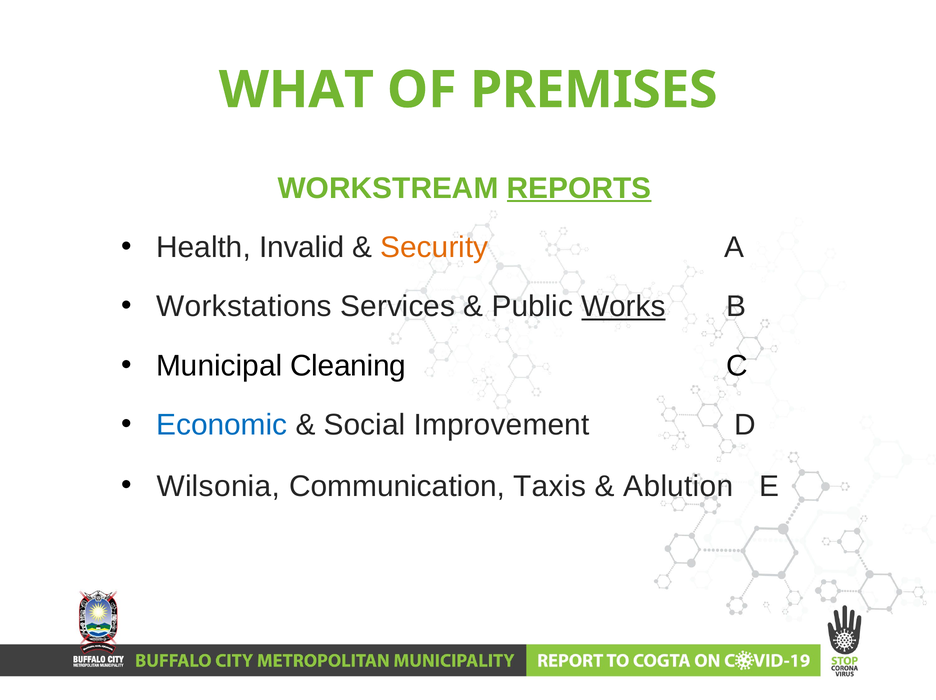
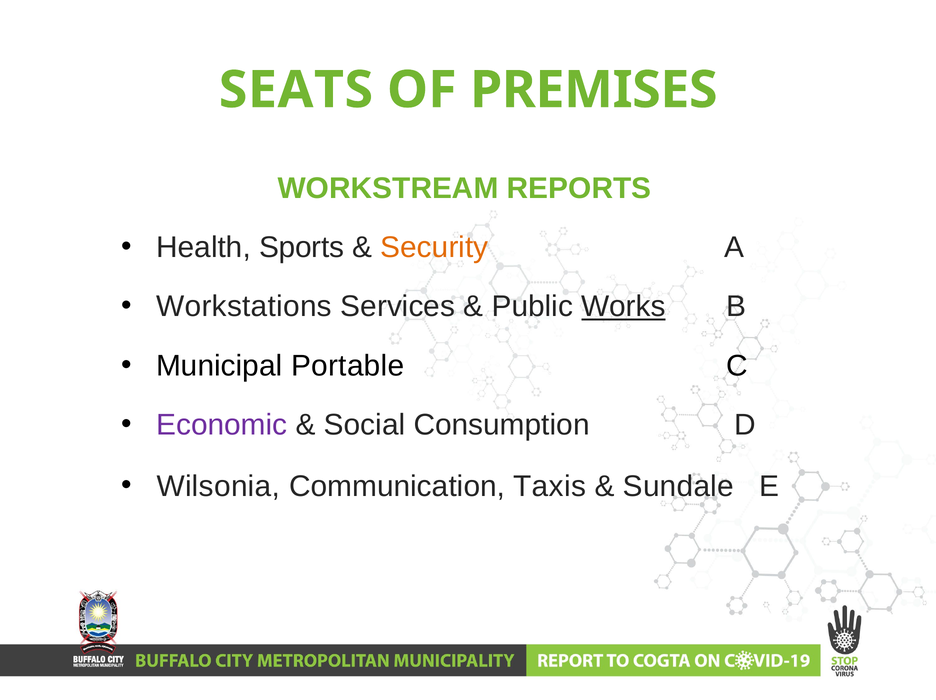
WHAT: WHAT -> SEATS
REPORTS underline: present -> none
Invalid: Invalid -> Sports
Cleaning: Cleaning -> Portable
Economic colour: blue -> purple
Improvement: Improvement -> Consumption
Ablution: Ablution -> Sundale
